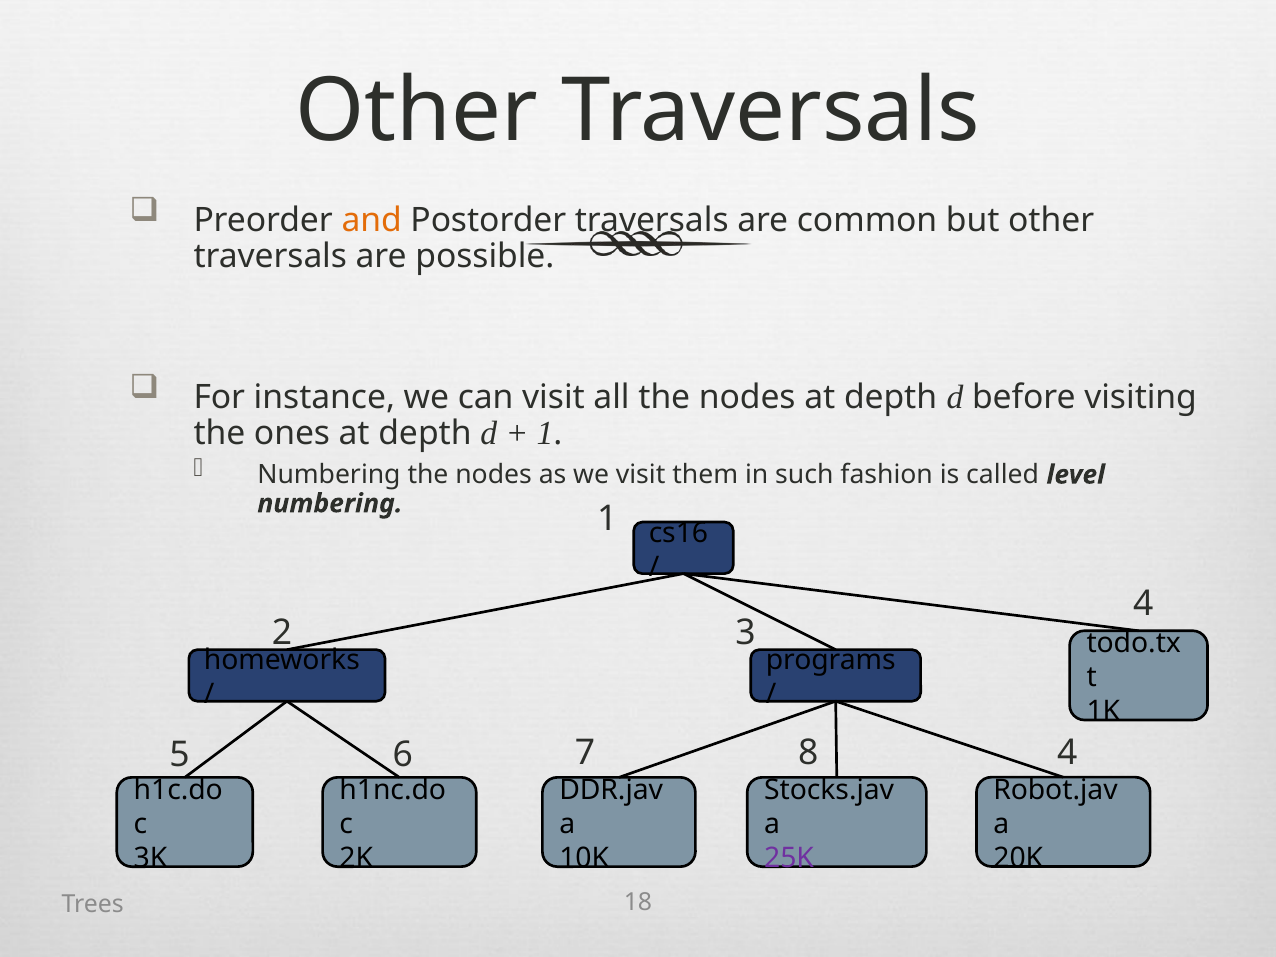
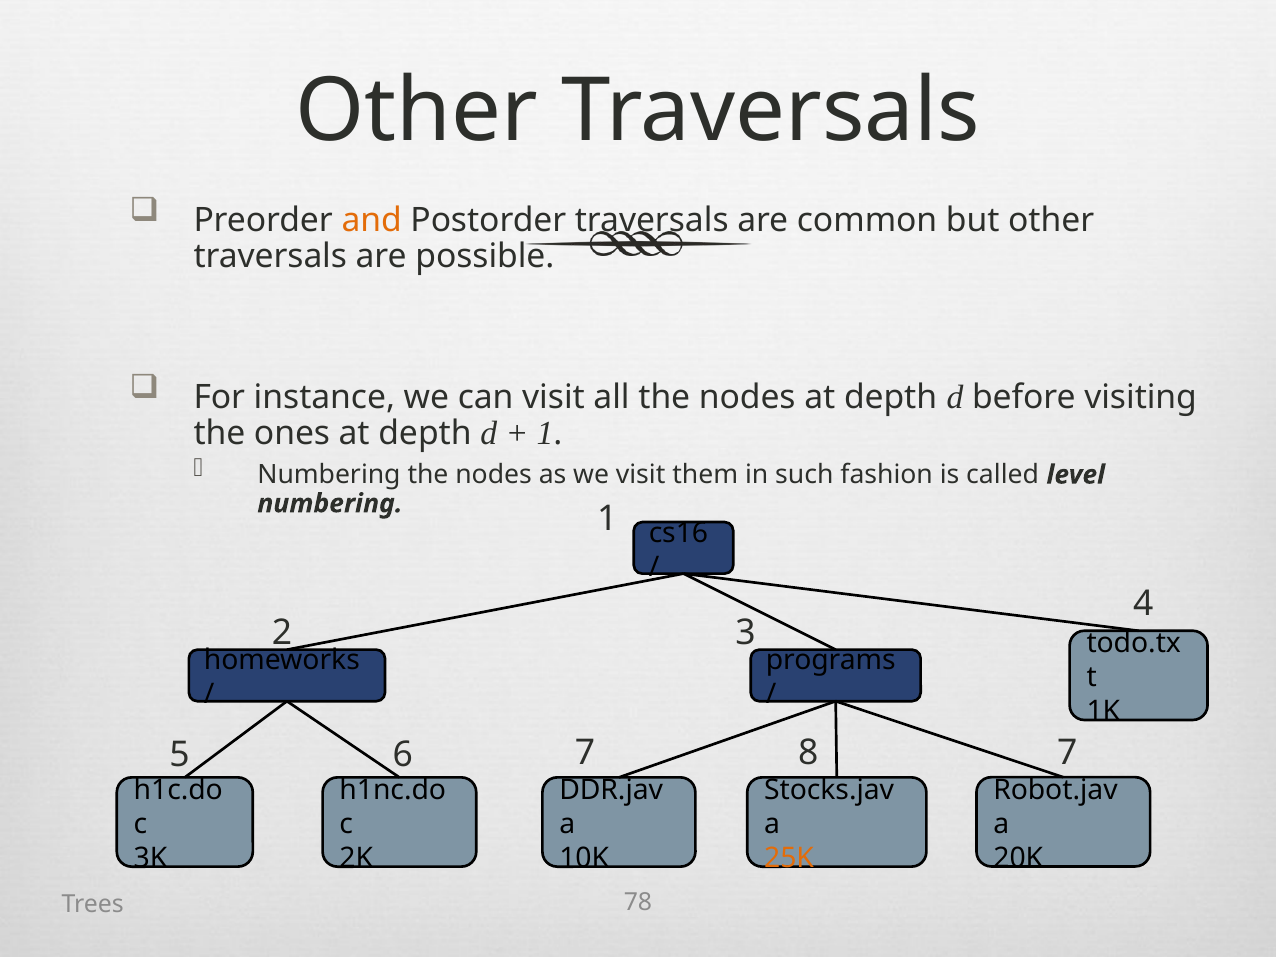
8 4: 4 -> 7
25K colour: purple -> orange
18: 18 -> 78
